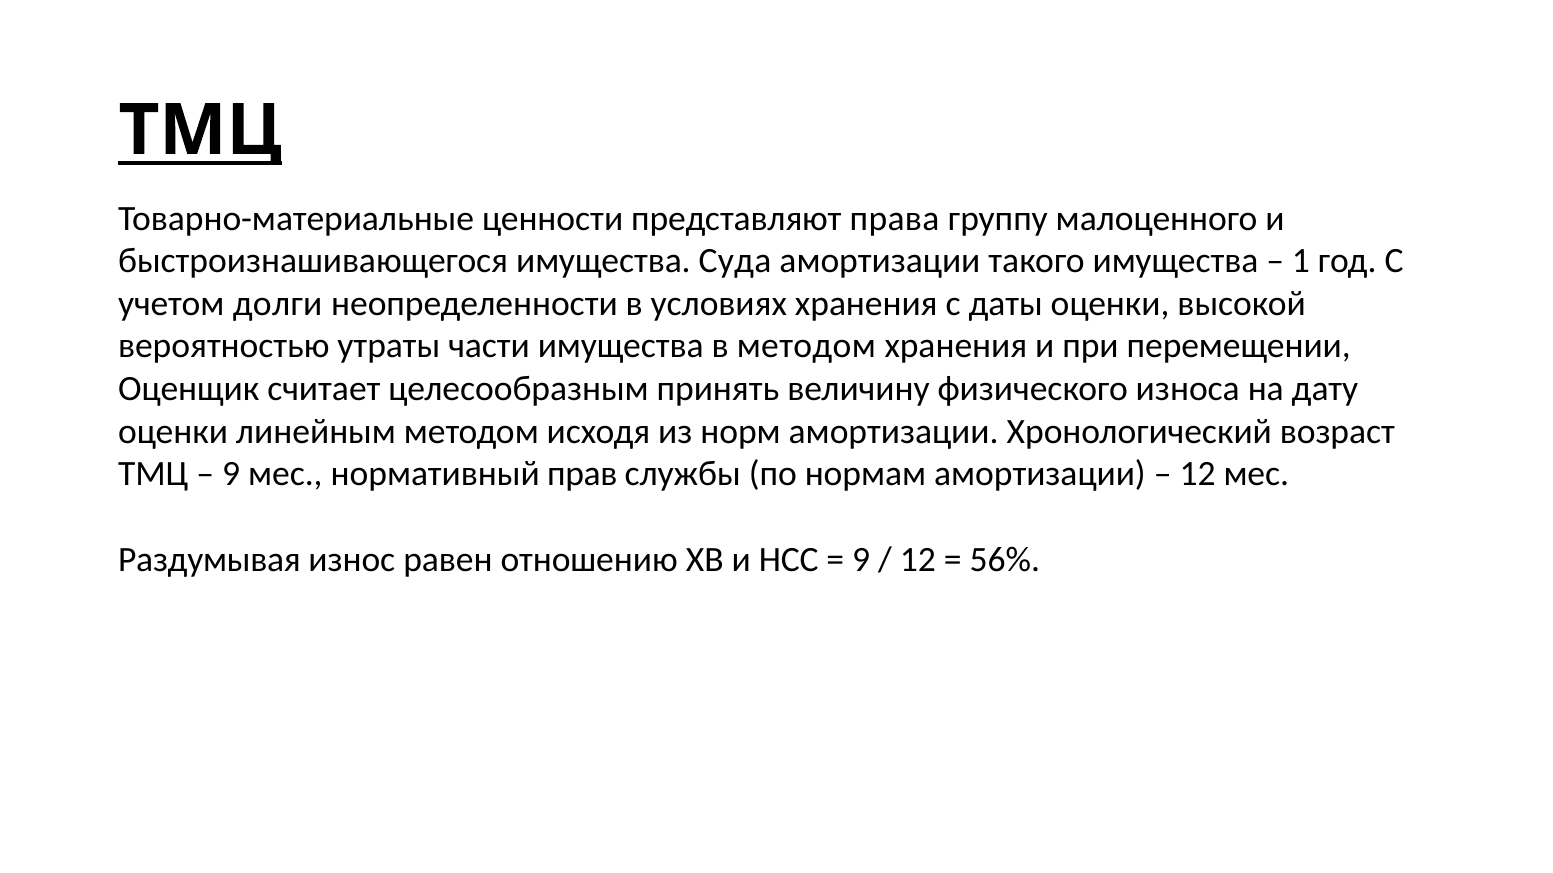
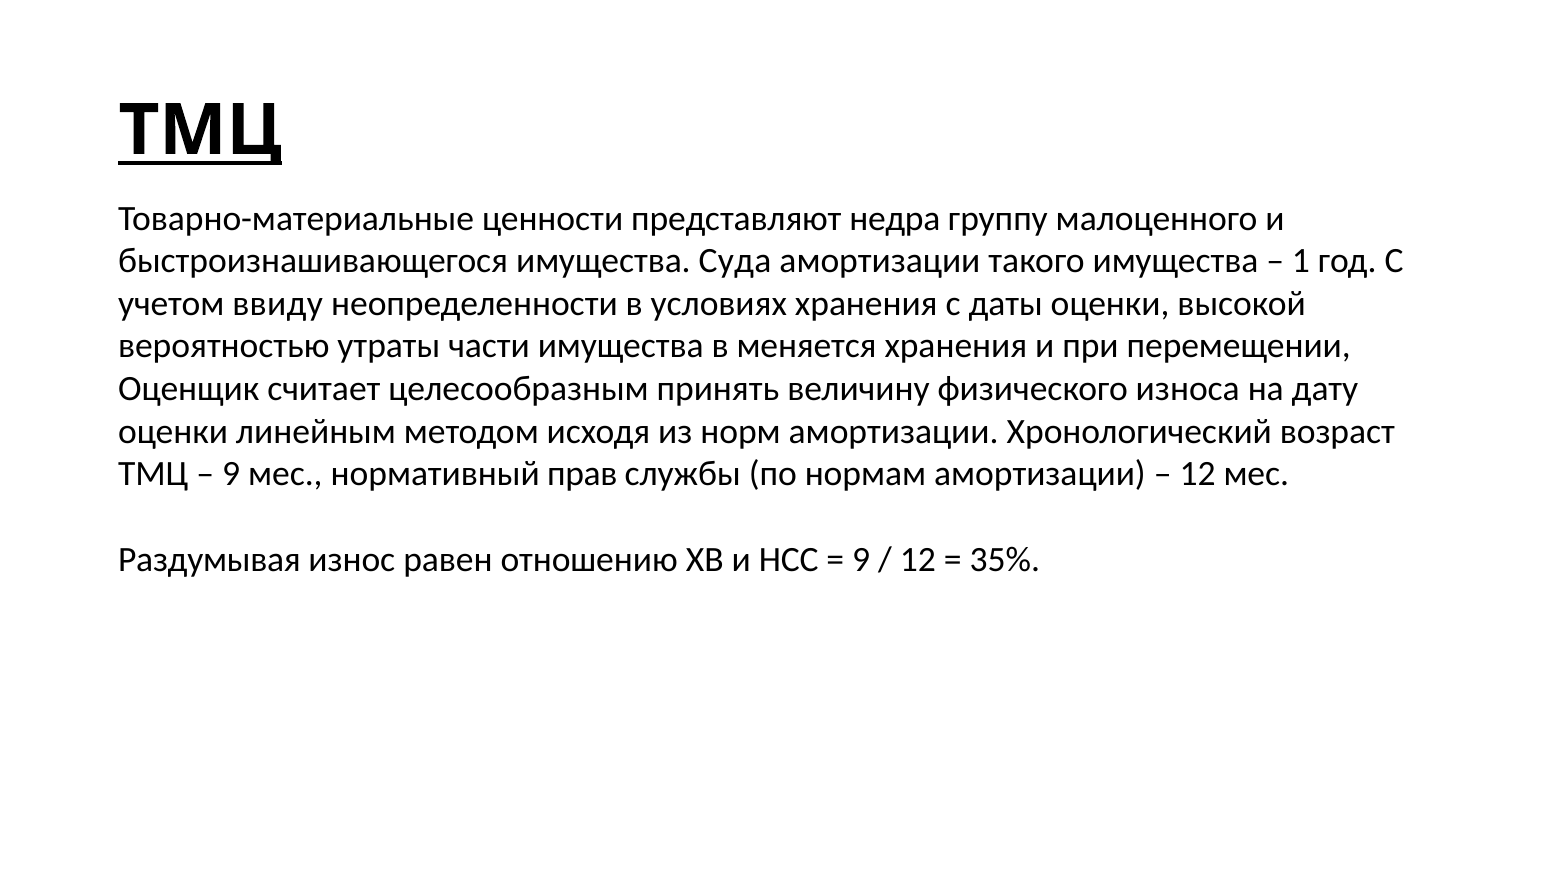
права: права -> недра
долги: долги -> ввиду
в методом: методом -> меняется
56%: 56% -> 35%
